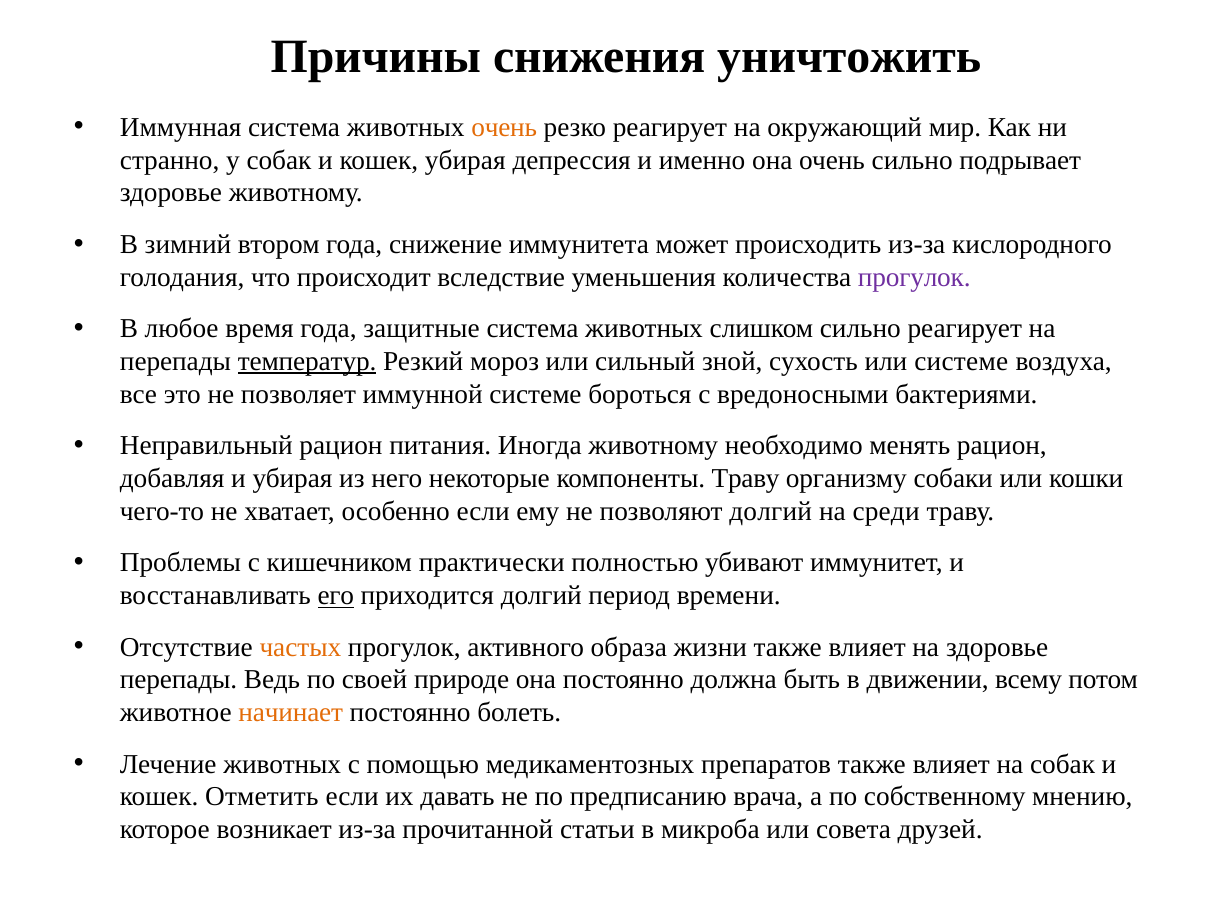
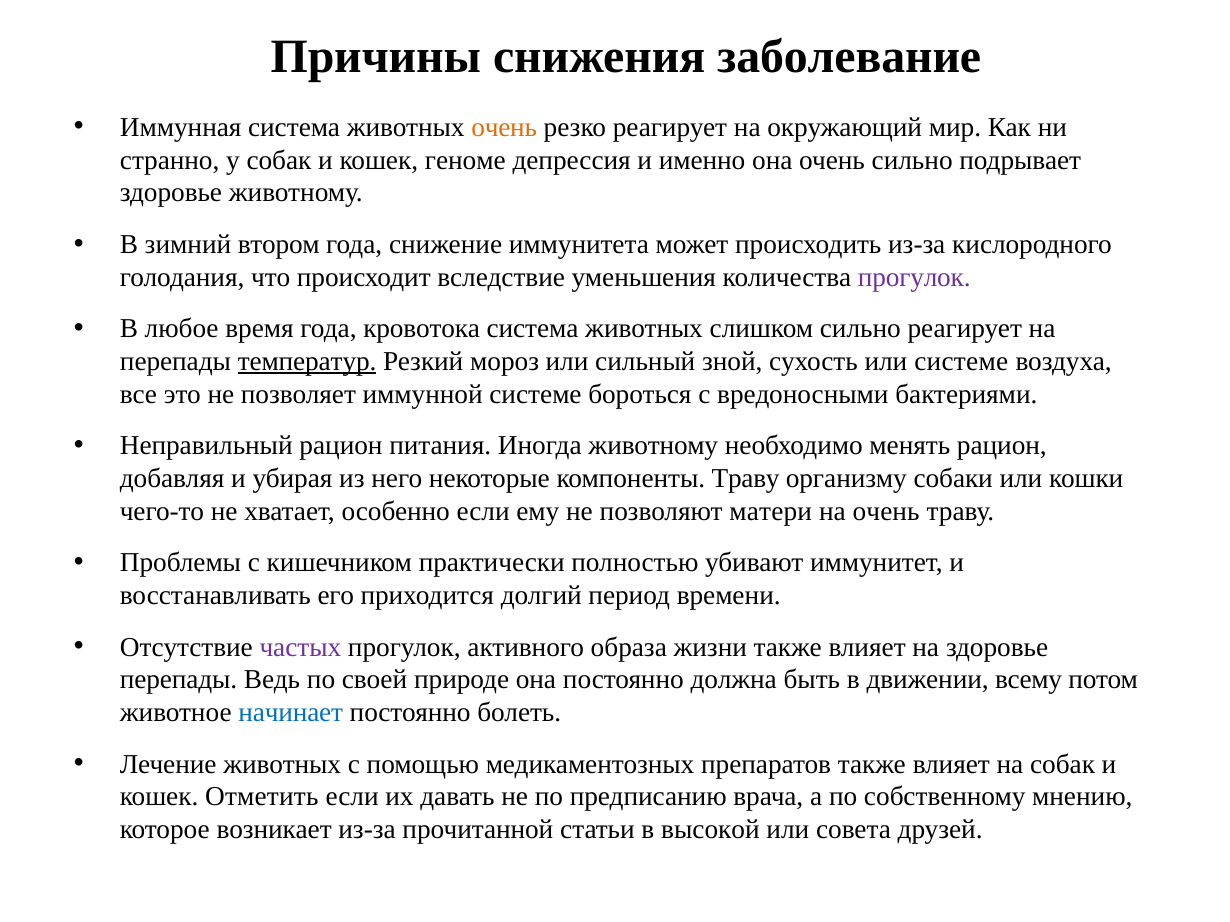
уничтожить: уничтожить -> заболевание
кошек убирая: убирая -> геноме
защитные: защитные -> кровотока
позволяют долгий: долгий -> матери
на среди: среди -> очень
его underline: present -> none
частых colour: orange -> purple
начинает colour: orange -> blue
микроба: микроба -> высокой
